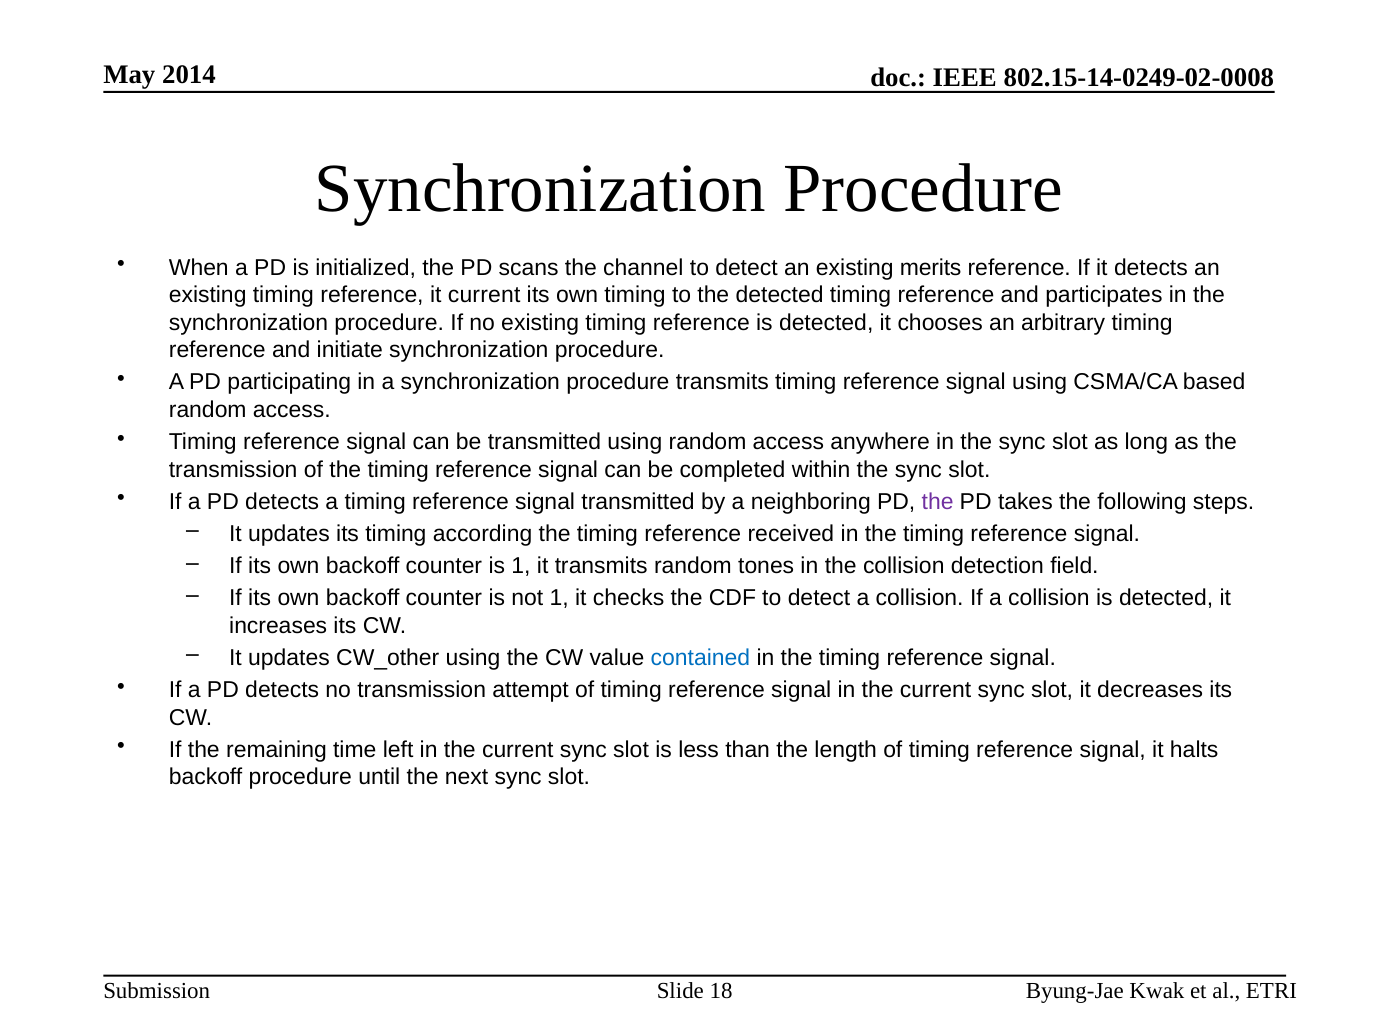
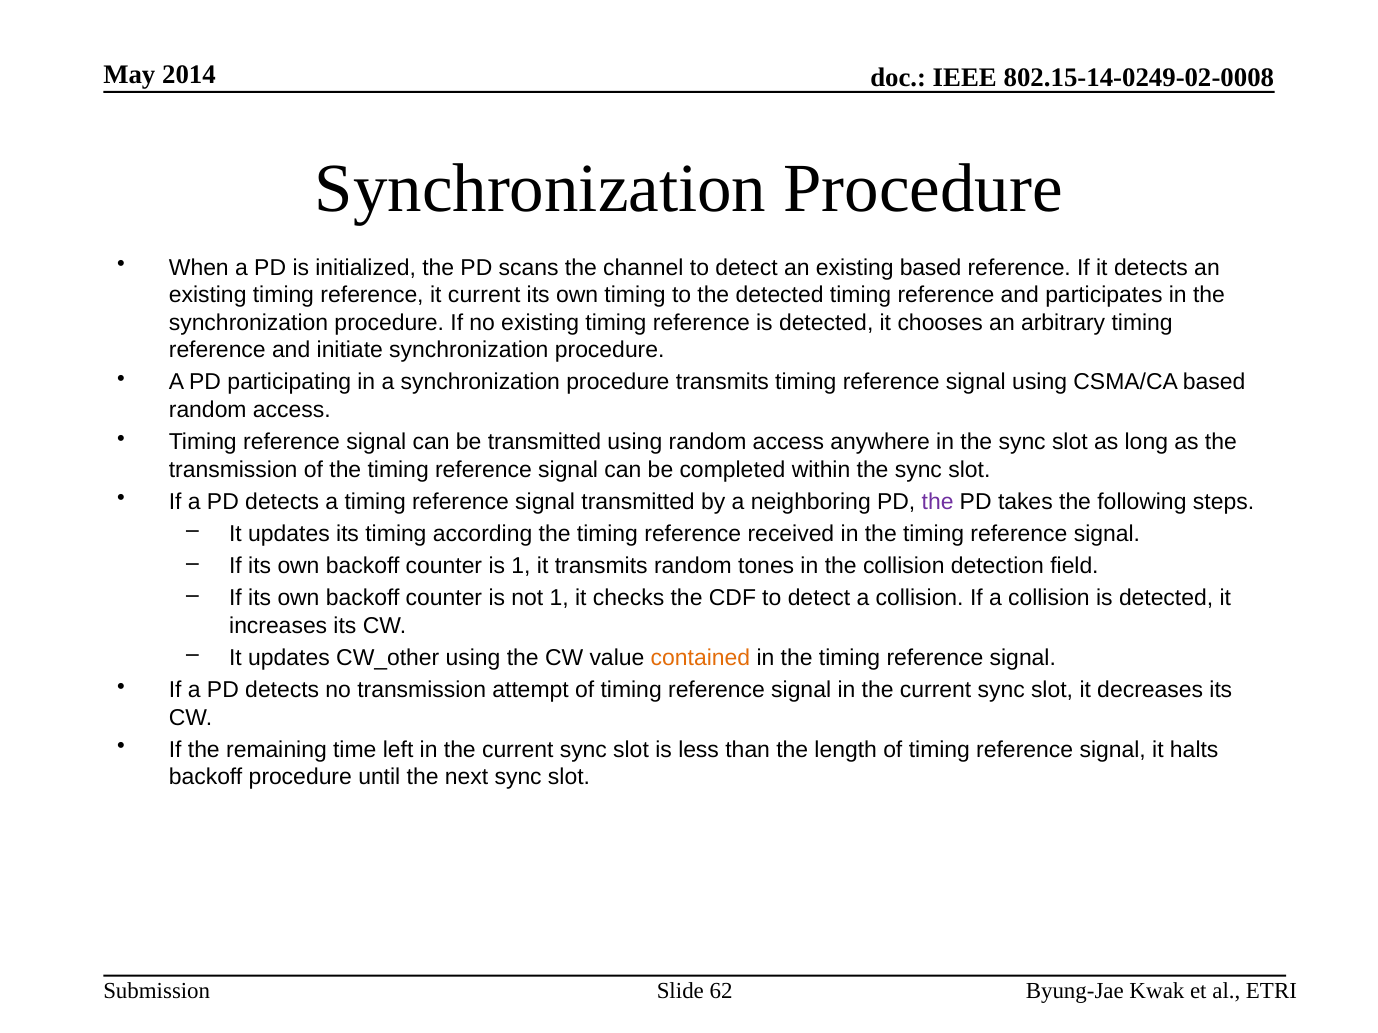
existing merits: merits -> based
contained colour: blue -> orange
18: 18 -> 62
